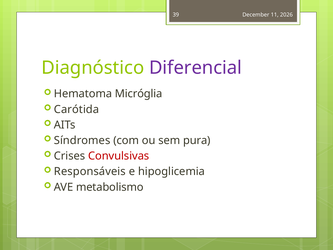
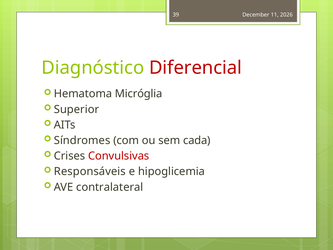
Diferencial colour: purple -> red
Carótida: Carótida -> Superior
pura: pura -> cada
metabolismo: metabolismo -> contralateral
